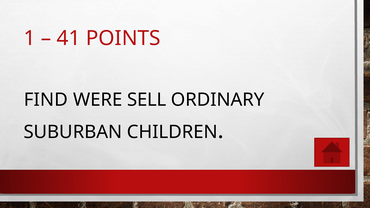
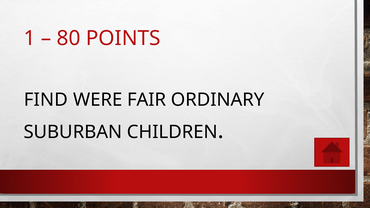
41: 41 -> 80
SELL: SELL -> FAIR
